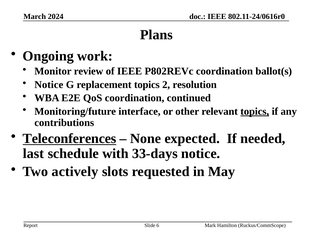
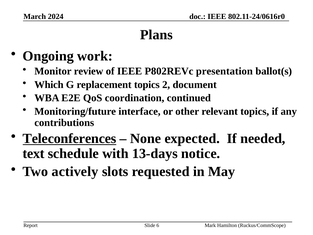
P802REVc coordination: coordination -> presentation
Notice at (49, 85): Notice -> Which
resolution: resolution -> document
topics at (255, 111) underline: present -> none
last: last -> text
33-days: 33-days -> 13-days
